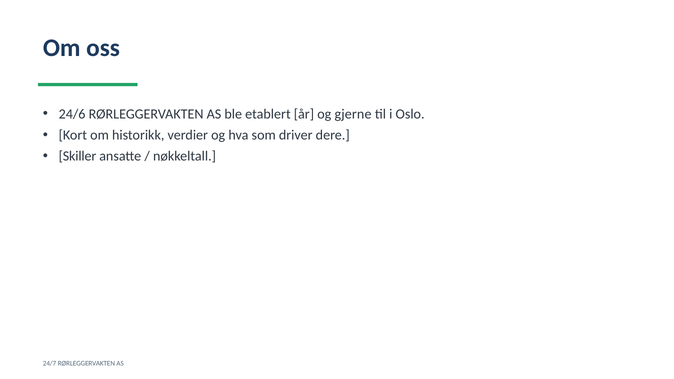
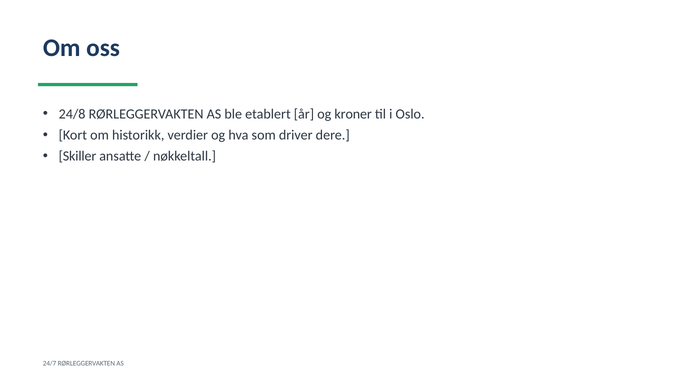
24/6: 24/6 -> 24/8
gjerne: gjerne -> kroner
